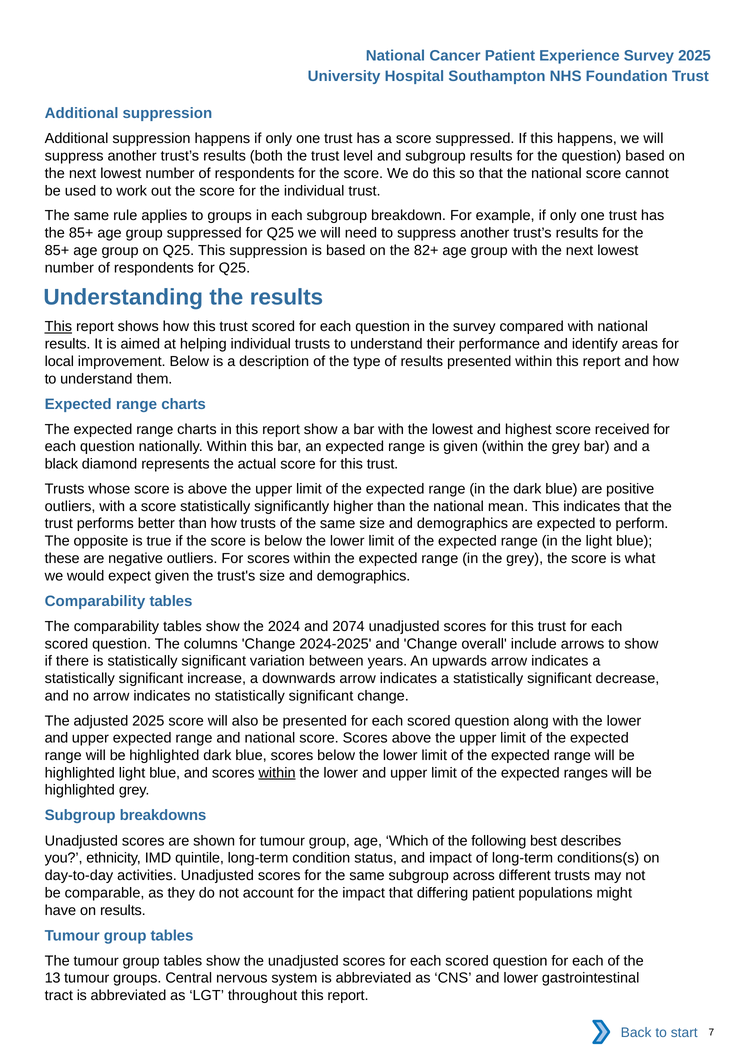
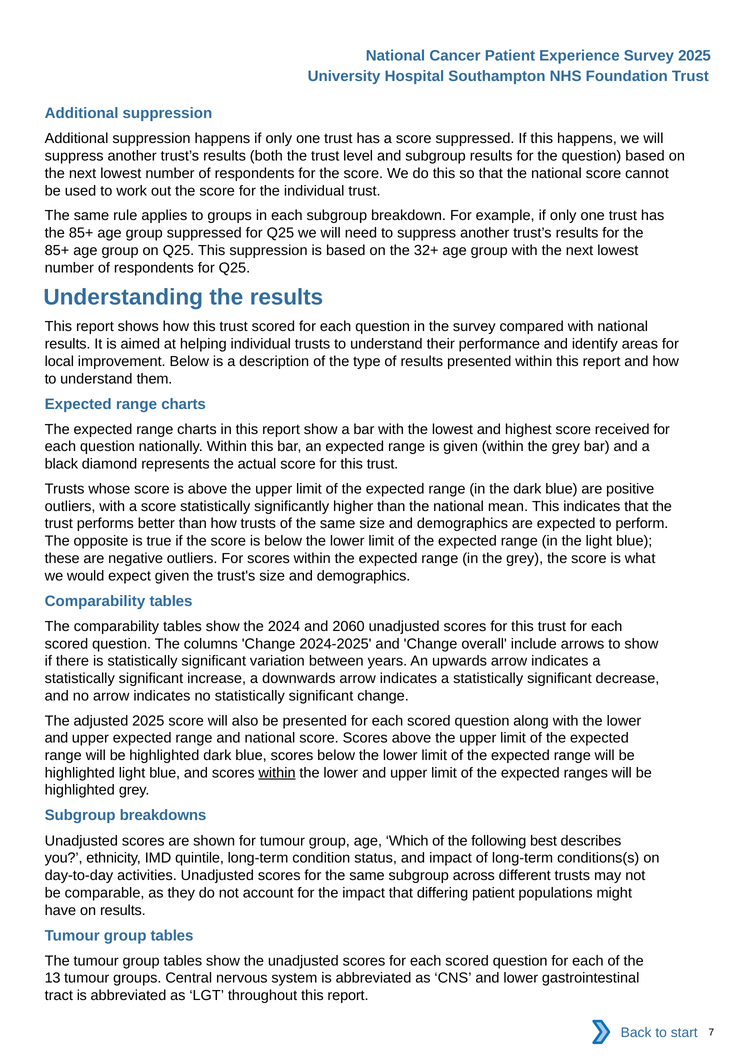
82+: 82+ -> 32+
This at (58, 327) underline: present -> none
2074: 2074 -> 2060
